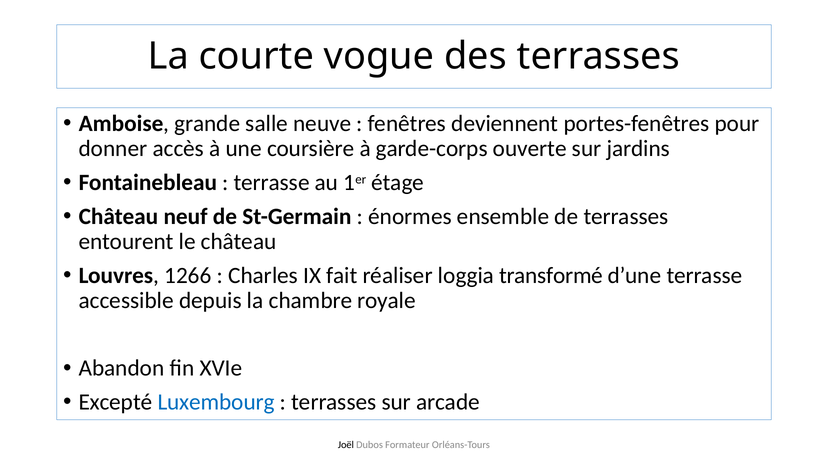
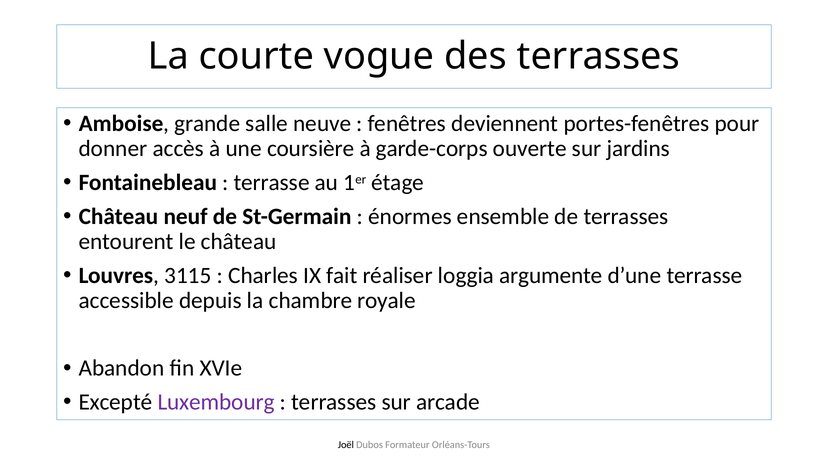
1266: 1266 -> 3115
transformé: transformé -> argumente
Luxembourg colour: blue -> purple
